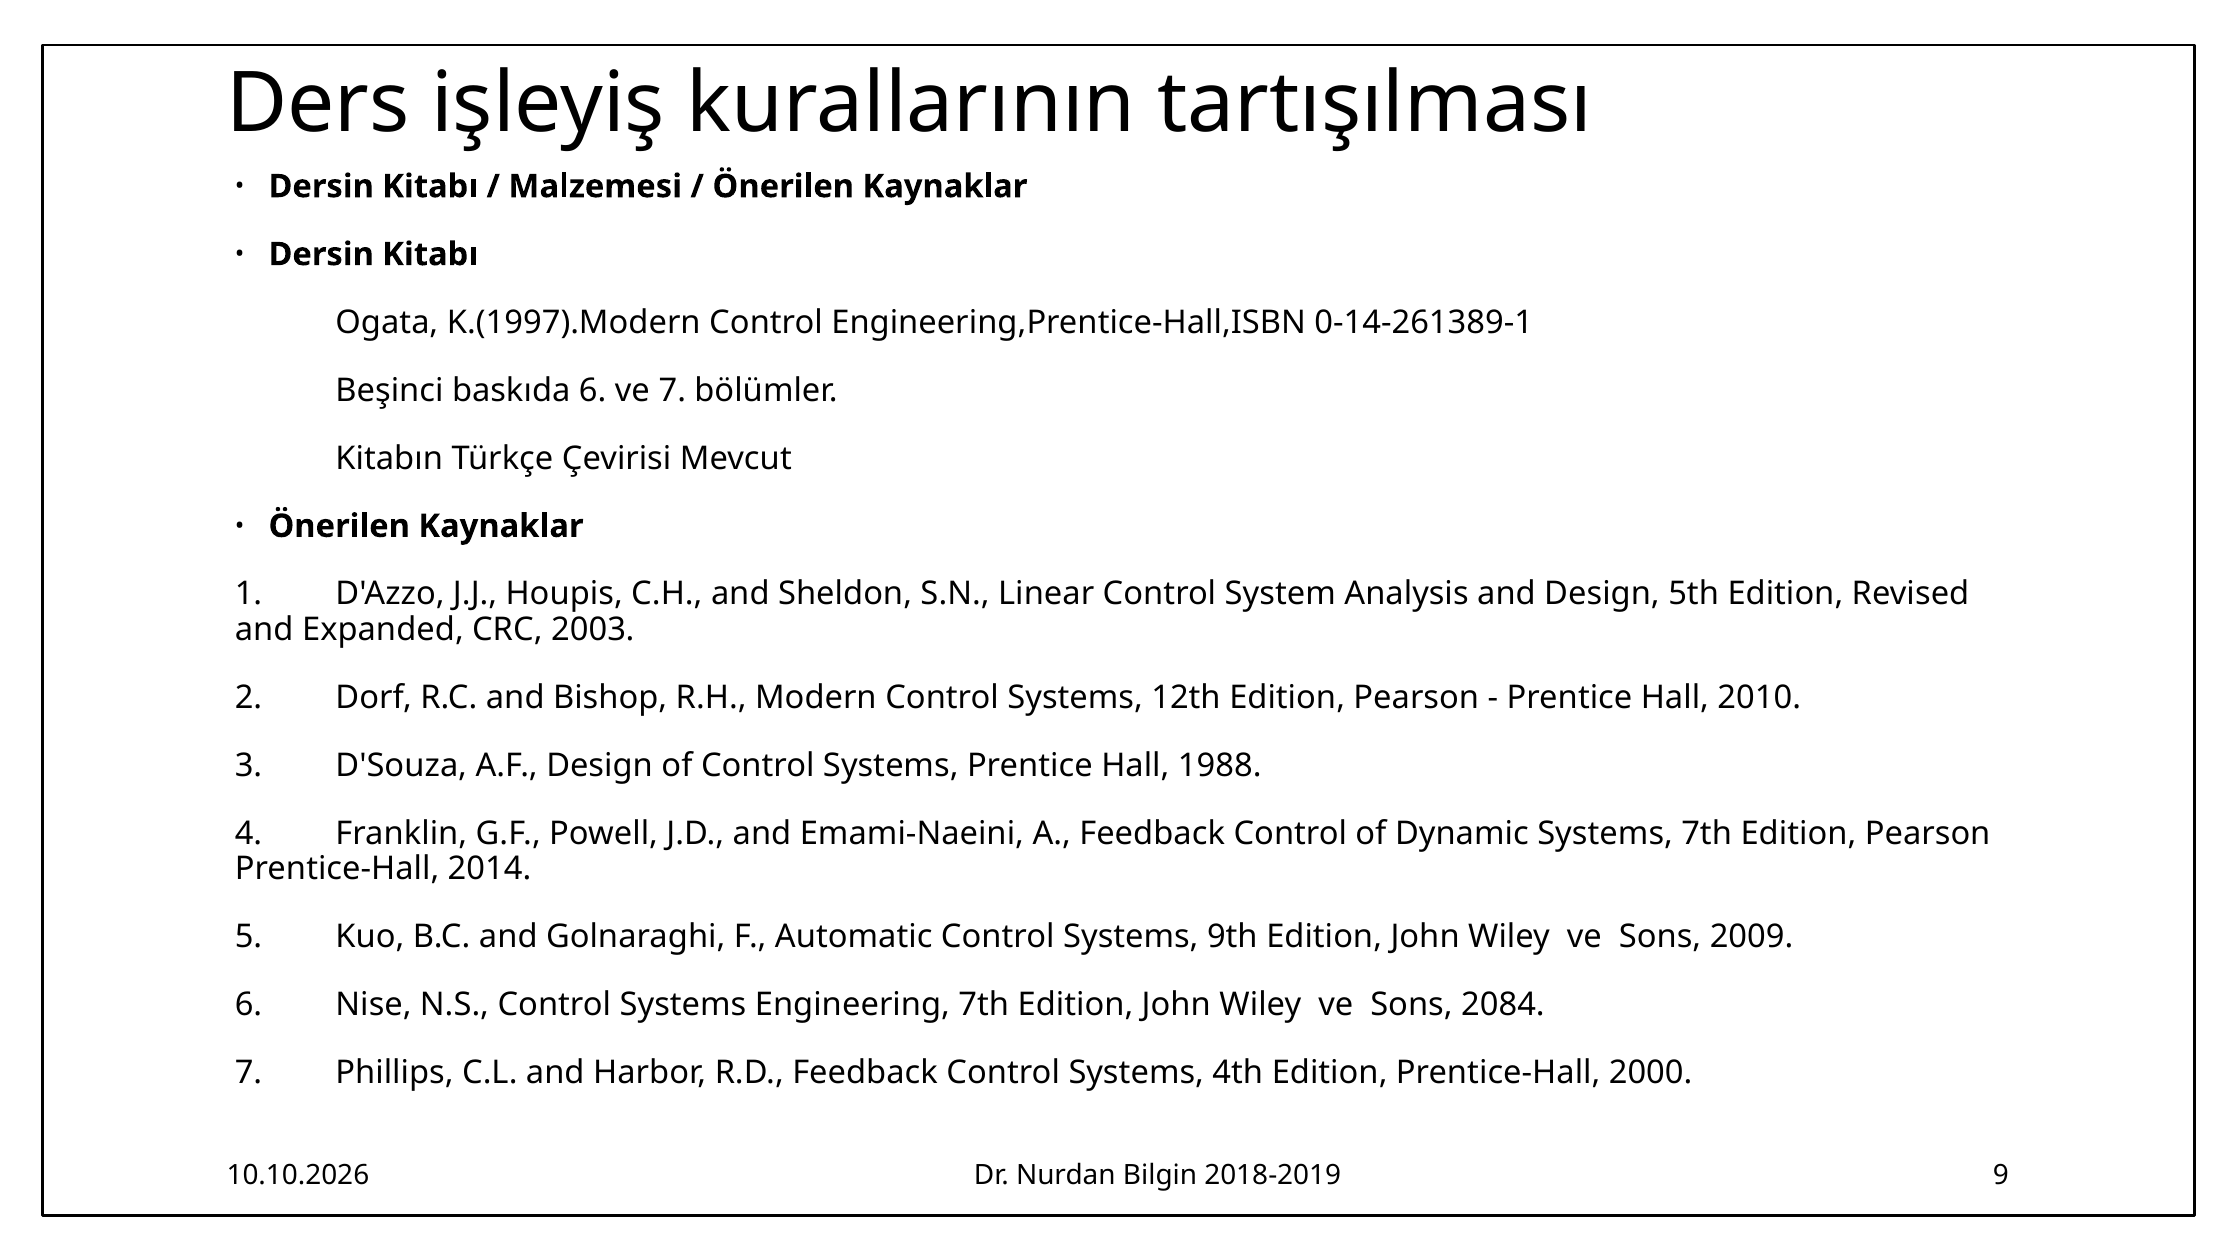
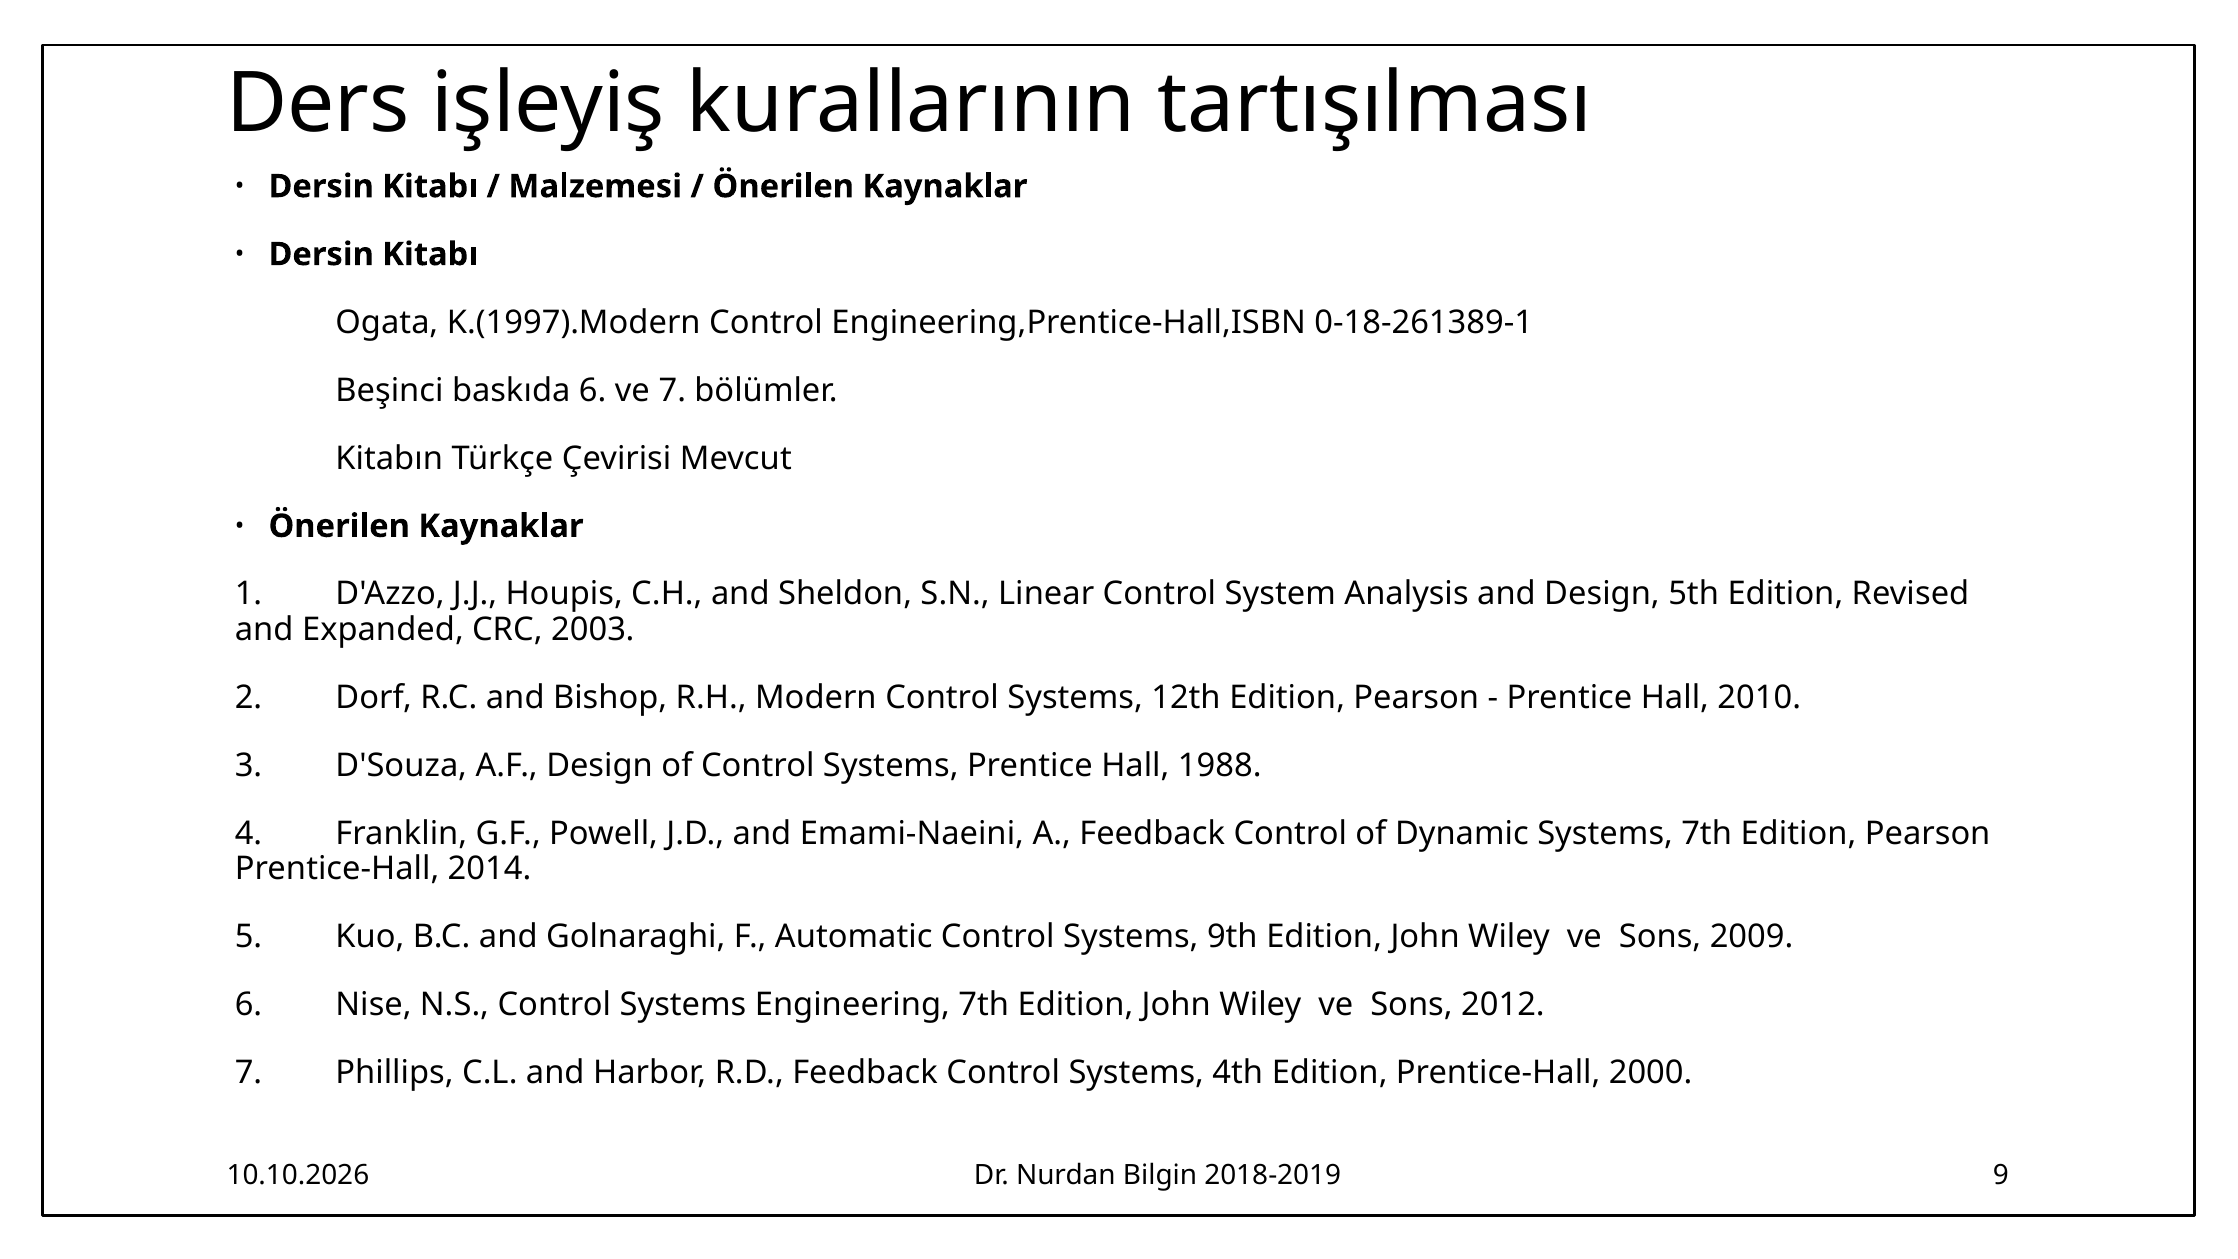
0-14-261389-1: 0-14-261389-1 -> 0-18-261389-1
2084: 2084 -> 2012
